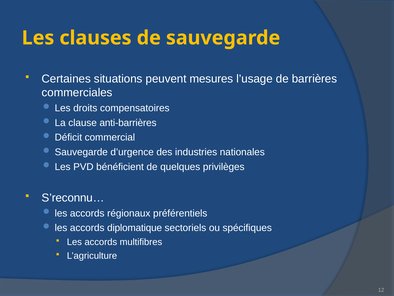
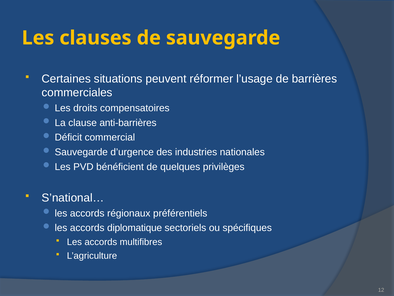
mesures: mesures -> réformer
S’reconnu…: S’reconnu… -> S’national…
